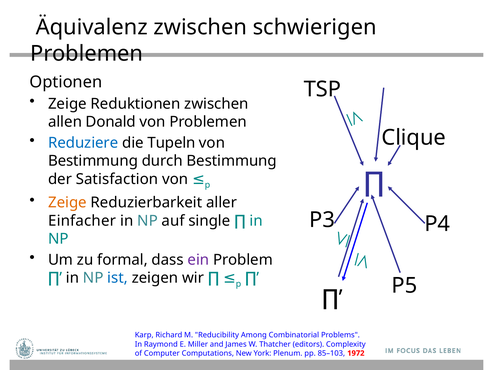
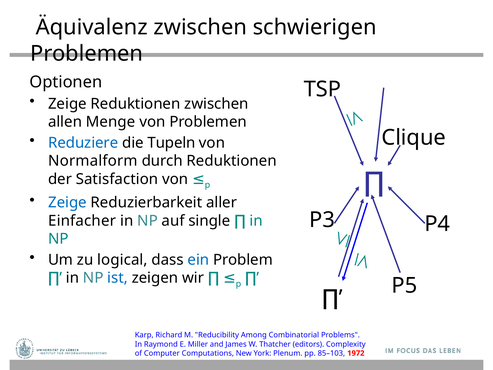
Donald: Donald -> Menge
Bestimmung at (93, 161): Bestimmung -> Normalform
durch Bestimmung: Bestimmung -> Reduktionen
Zeige at (67, 203) colour: orange -> blue
formal: formal -> logical
ein colour: purple -> blue
